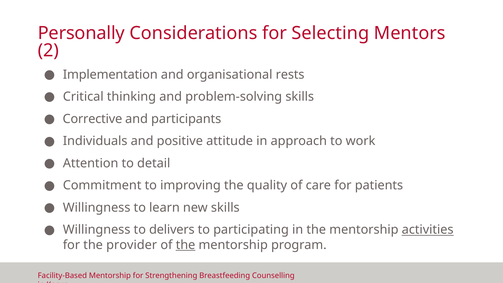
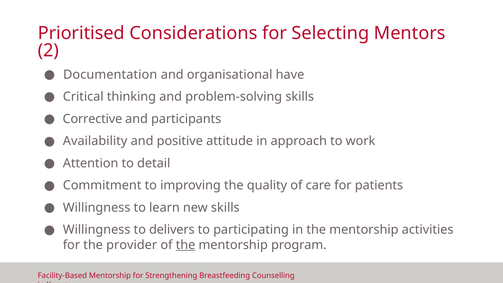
Personally: Personally -> Prioritised
Implementation: Implementation -> Documentation
rests: rests -> have
Individuals: Individuals -> Availability
activities underline: present -> none
